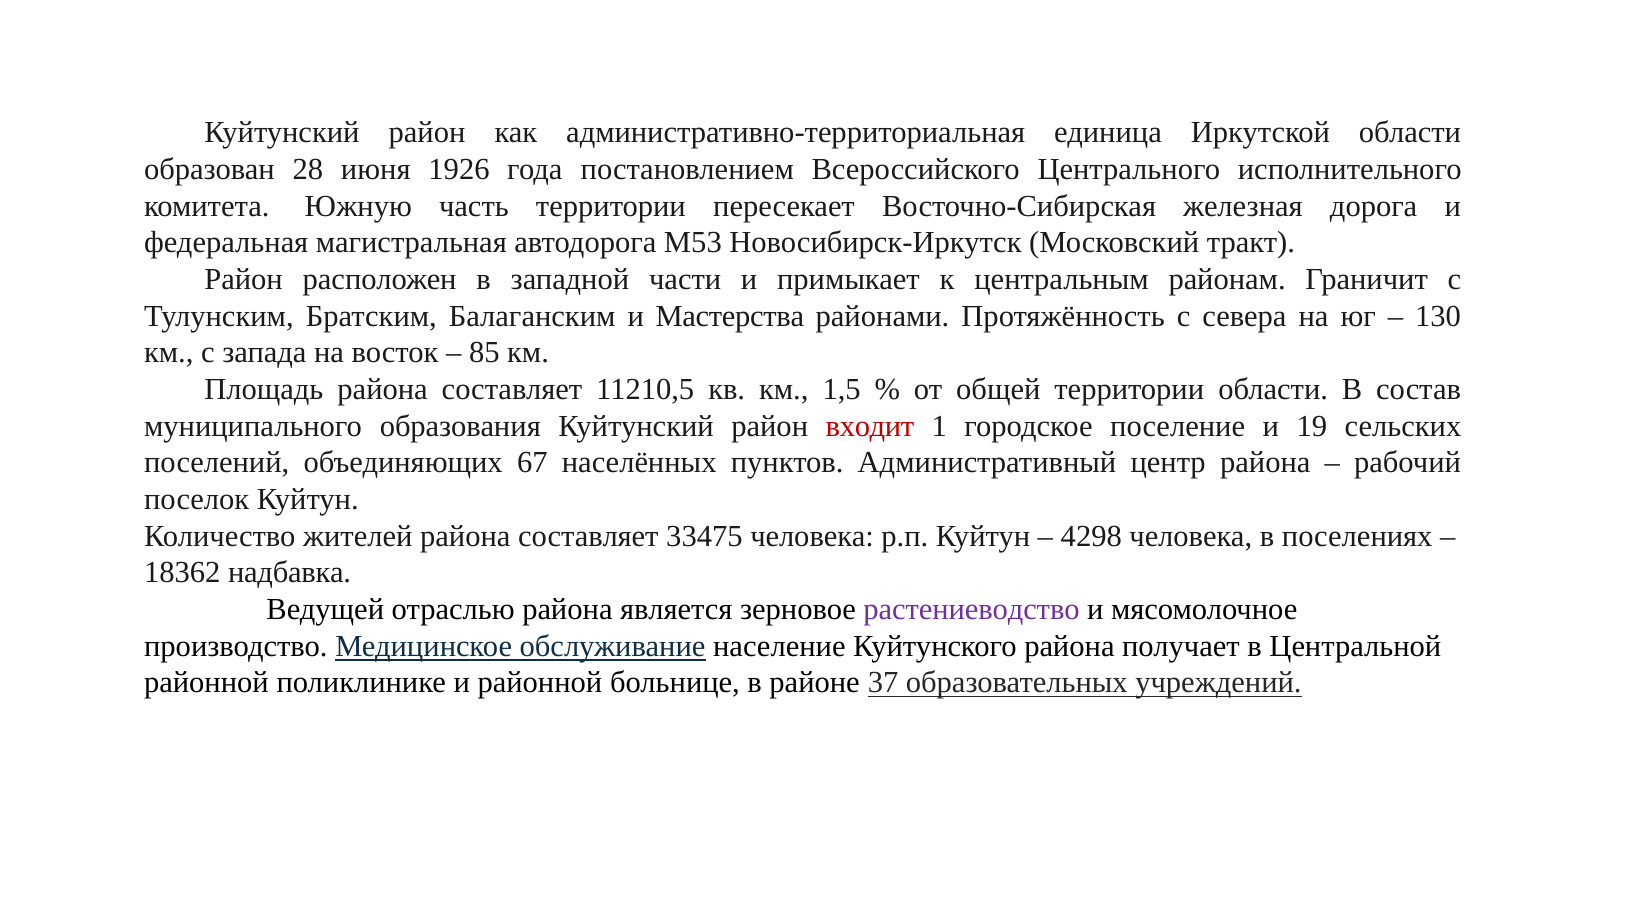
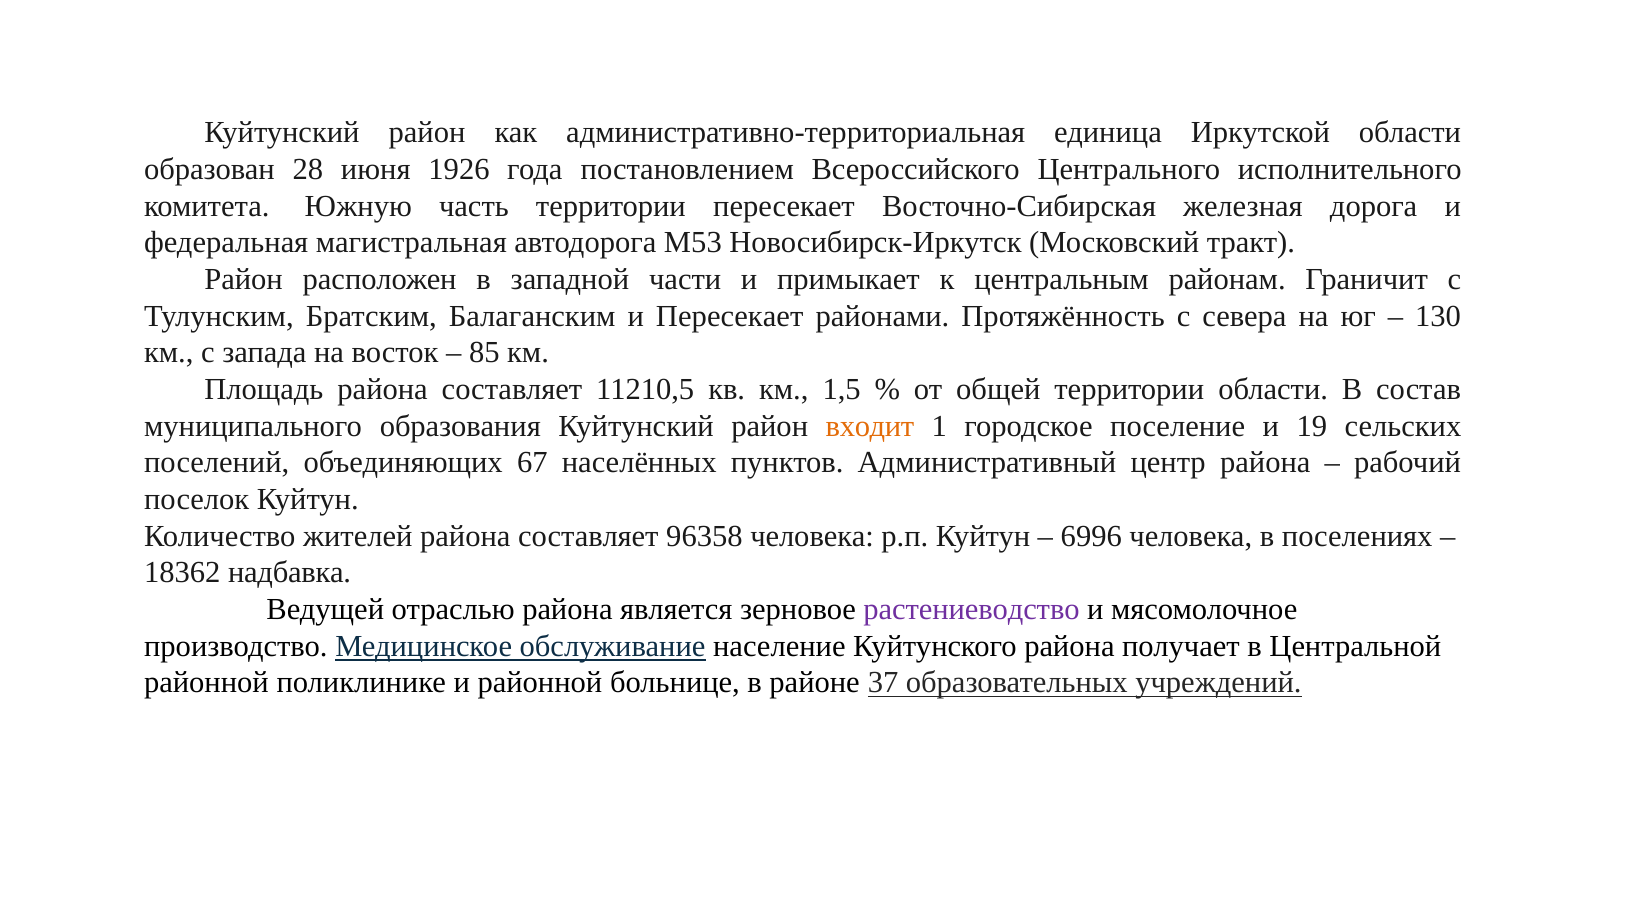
и Мастерства: Мастерства -> Пересекает
входит colour: red -> orange
33475: 33475 -> 96358
4298: 4298 -> 6996
